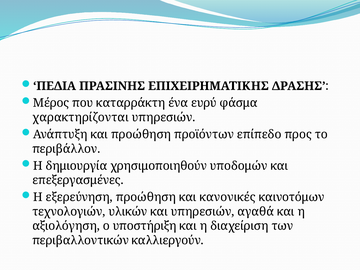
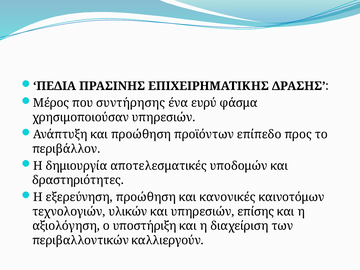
καταρράκτη: καταρράκτη -> συντήρησης
χαρακτηρίζονται: χαρακτηρίζονται -> χρησιμοποιούσαν
χρησιμοποιηθούν: χρησιμοποιηθούν -> αποτελεσματικές
επεξεργασμένες: επεξεργασμένες -> δραστηριότητες
αγαθά: αγαθά -> επίσης
